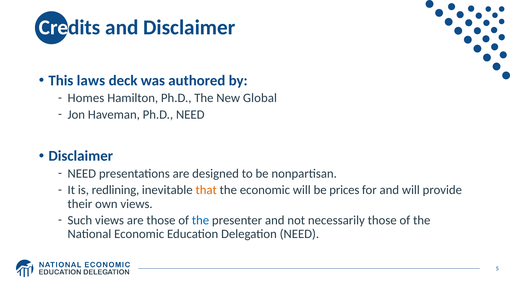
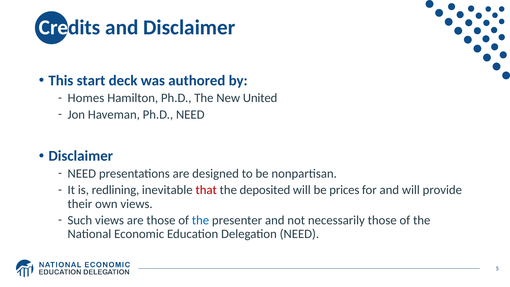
laws: laws -> start
Global: Global -> United
that colour: orange -> red
the economic: economic -> deposited
